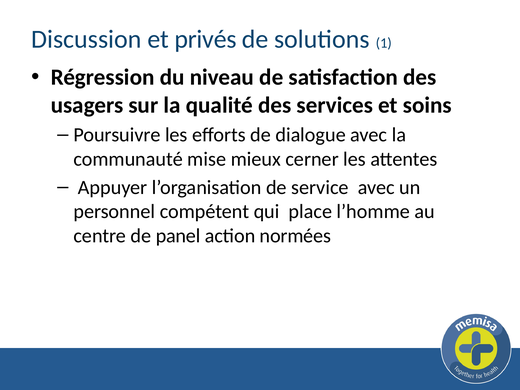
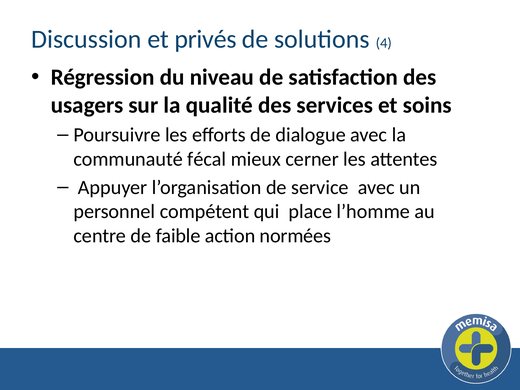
1: 1 -> 4
mise: mise -> fécal
panel: panel -> faible
